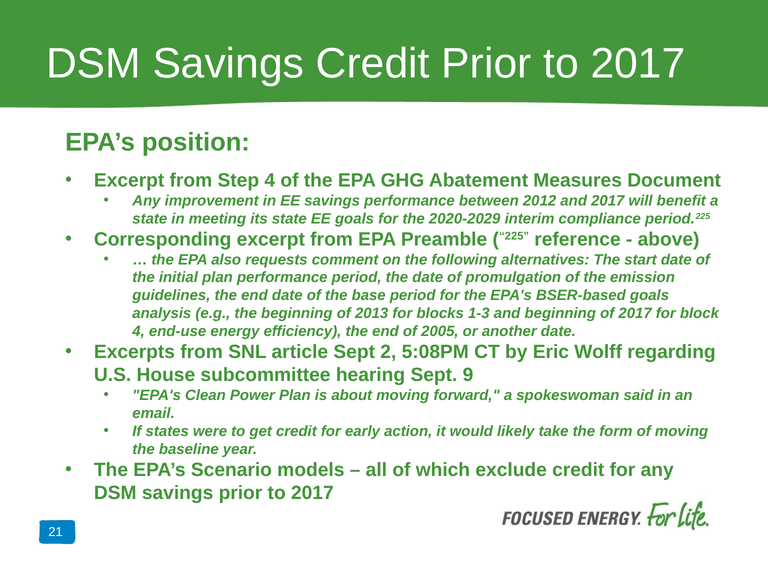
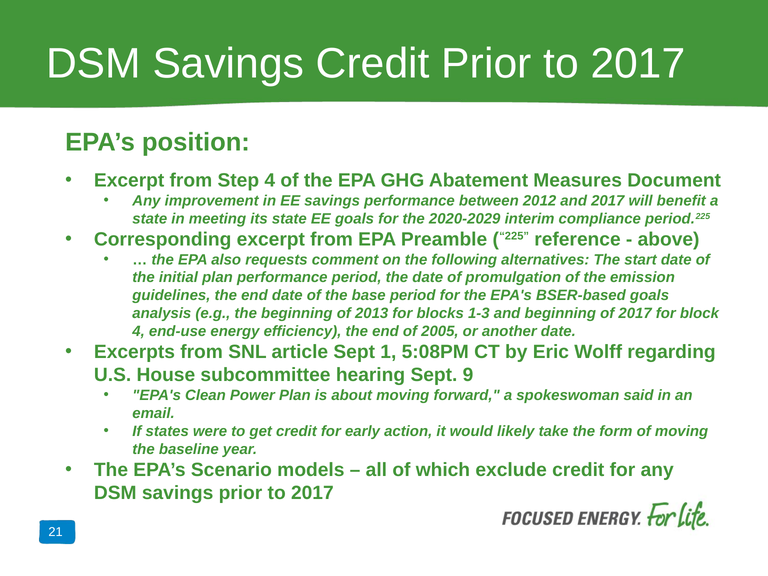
2: 2 -> 1
